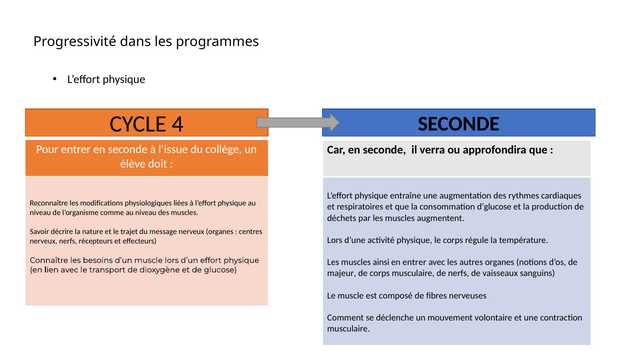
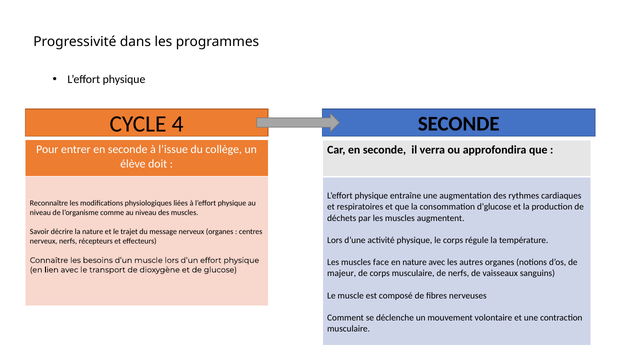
ainsi: ainsi -> face
en entrer: entrer -> nature
